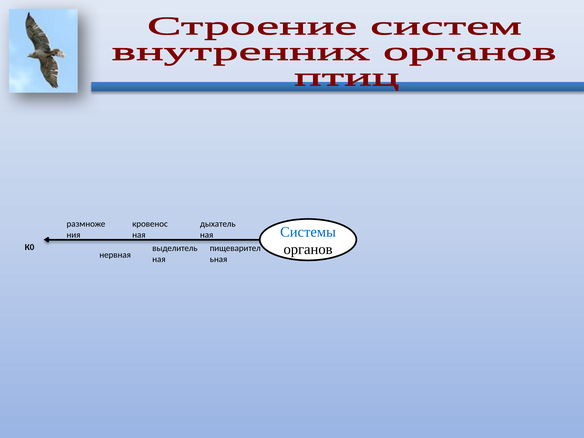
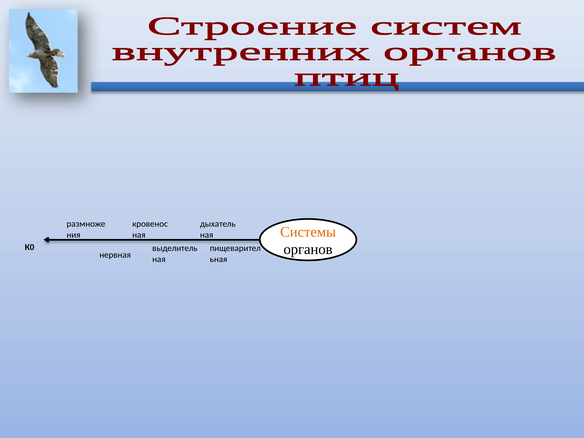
Системы colour: blue -> orange
